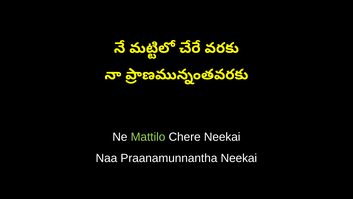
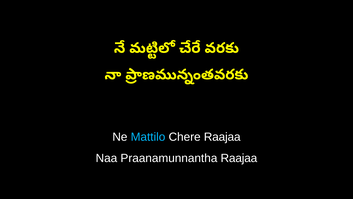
Mattilo colour: light green -> light blue
Chere Neekai: Neekai -> Raajaa
Praanamunnantha Neekai: Neekai -> Raajaa
